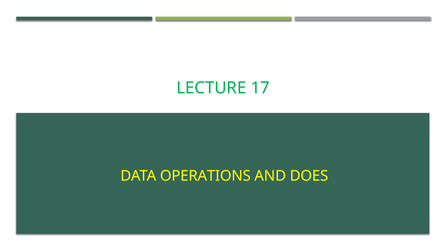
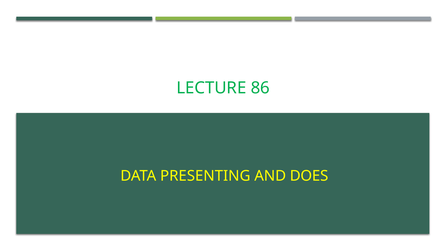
17: 17 -> 86
OPERATIONS: OPERATIONS -> PRESENTING
